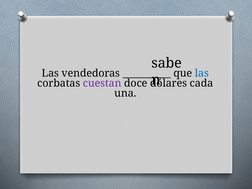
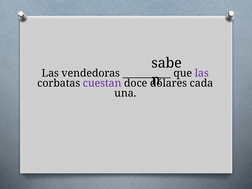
las at (202, 73) colour: blue -> purple
